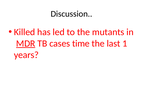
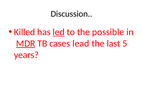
led underline: none -> present
mutants: mutants -> possible
time: time -> lead
1: 1 -> 5
